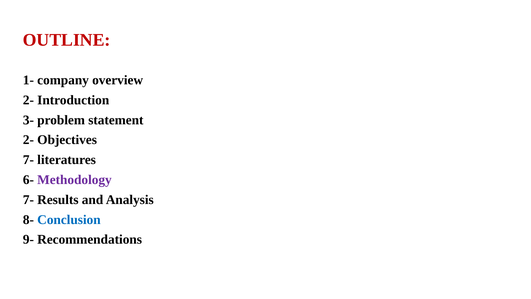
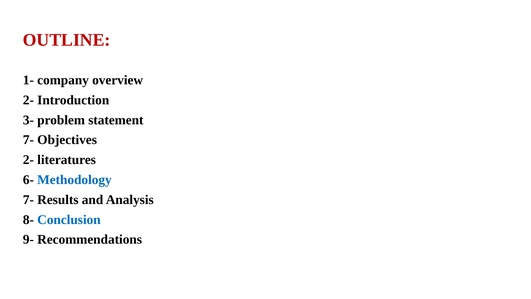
2- at (28, 140): 2- -> 7-
7- at (28, 160): 7- -> 2-
Methodology colour: purple -> blue
